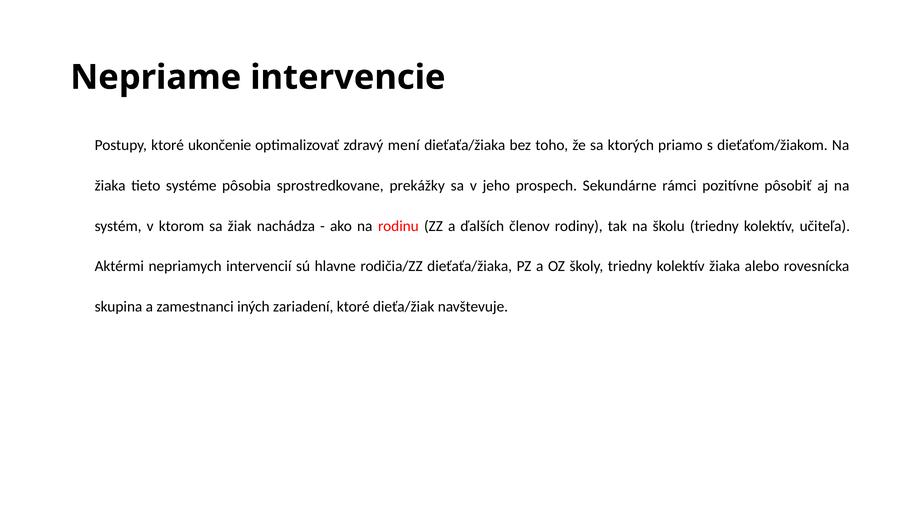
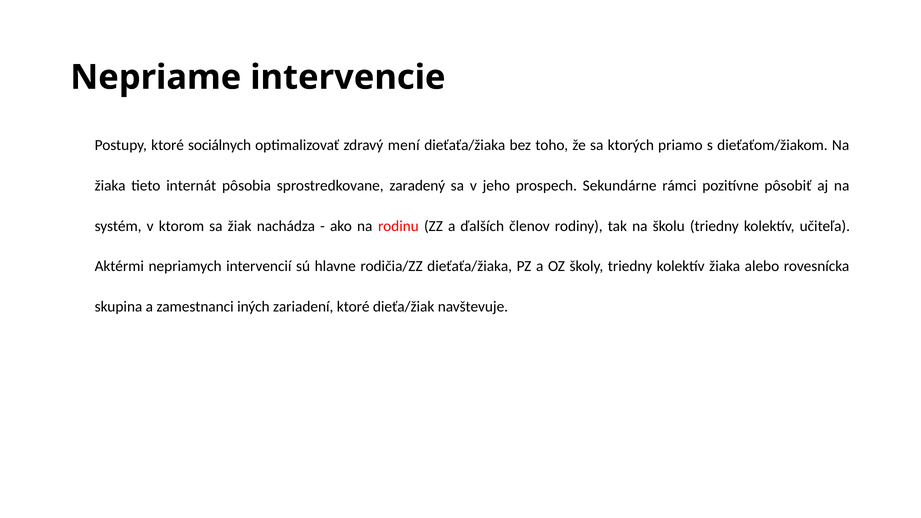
ukončenie: ukončenie -> sociálnych
systéme: systéme -> internát
prekážky: prekážky -> zaradený
